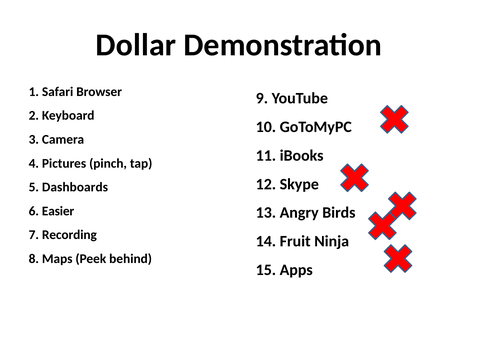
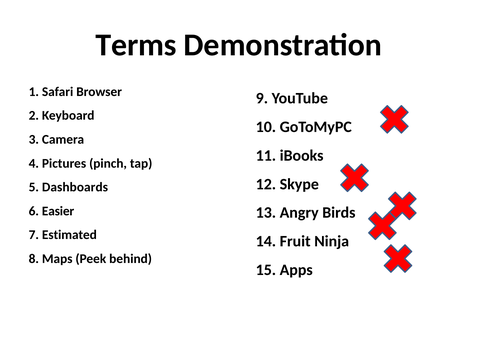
Dollar: Dollar -> Terms
Recording: Recording -> Estimated
